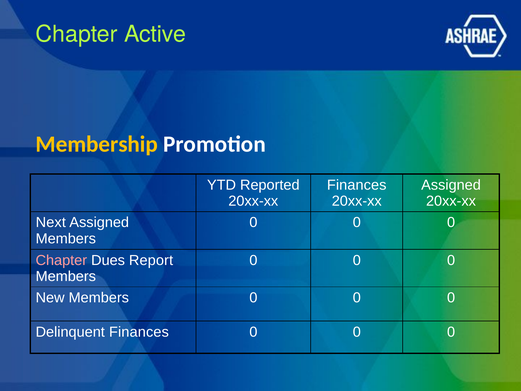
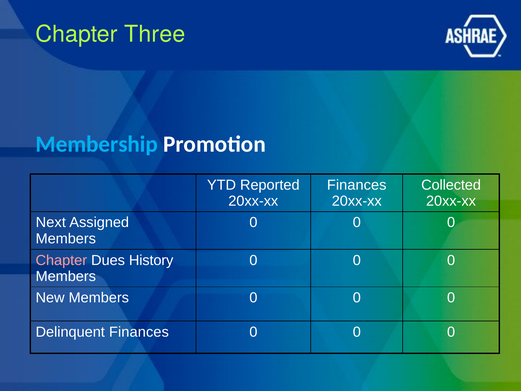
Active: Active -> Three
Membership colour: yellow -> light blue
Assigned at (451, 185): Assigned -> Collected
Report: Report -> History
